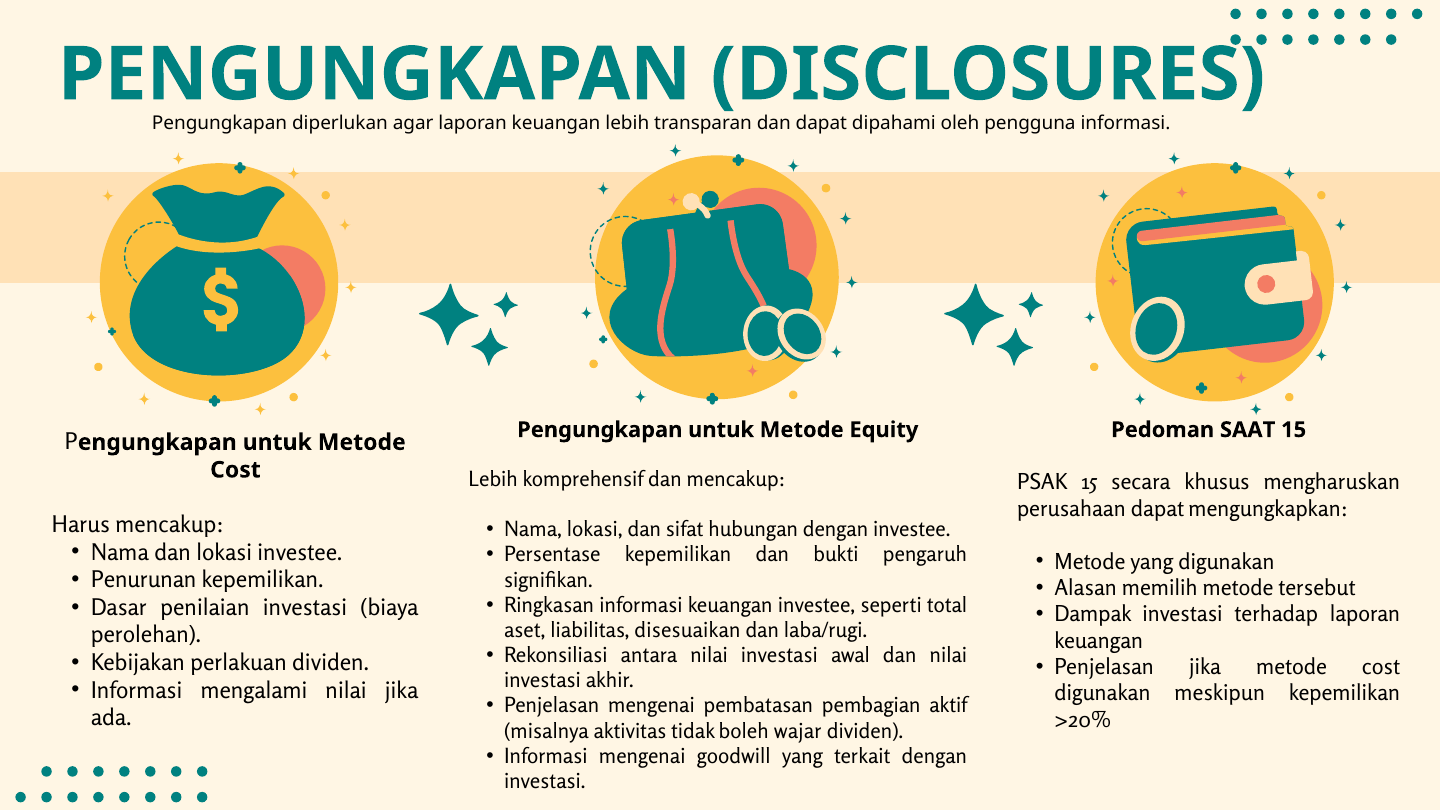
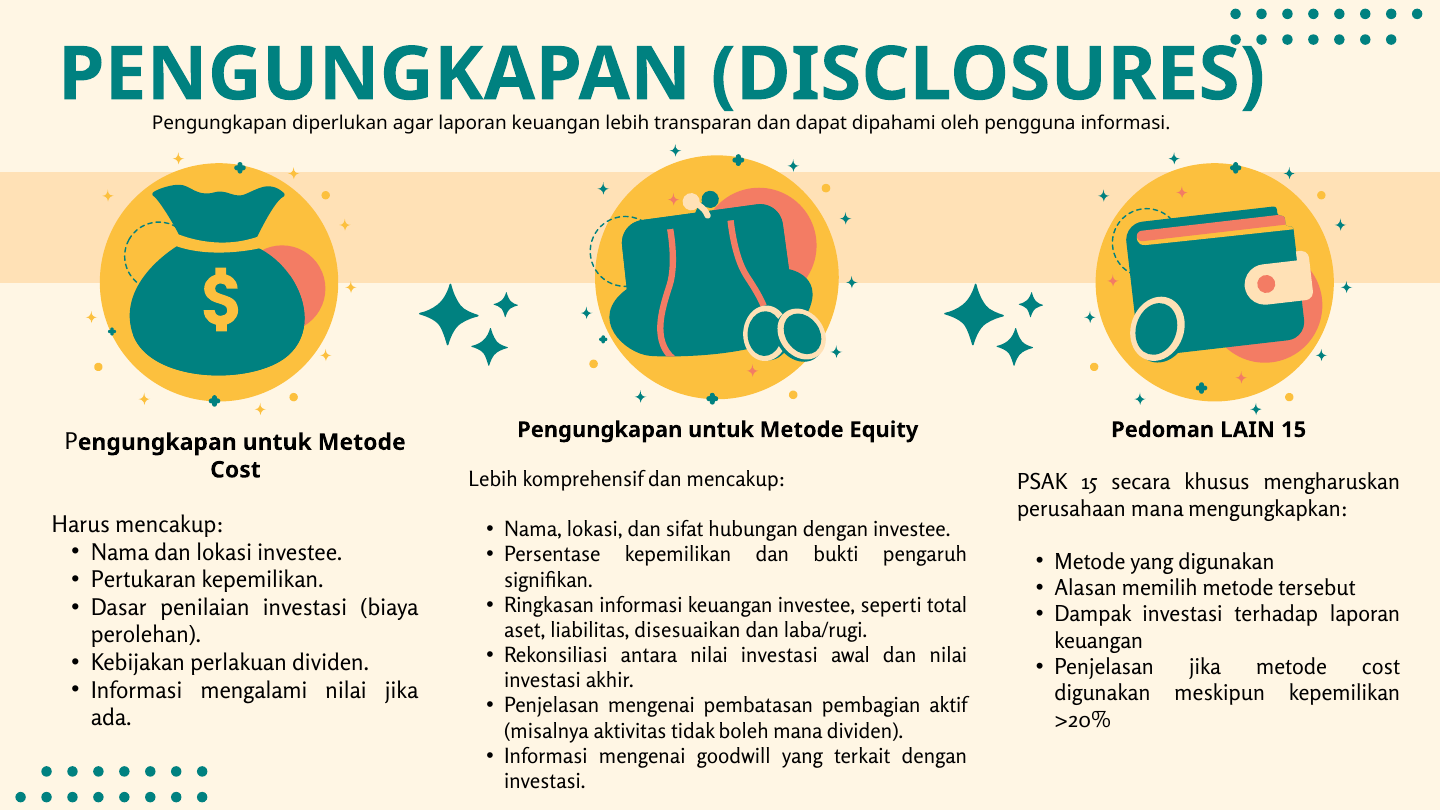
SAAT: SAAT -> LAIN
perusahaan dapat: dapat -> mana
Penurunan: Penurunan -> Pertukaran
boleh wajar: wajar -> mana
